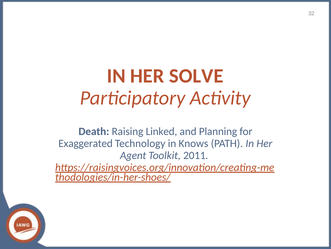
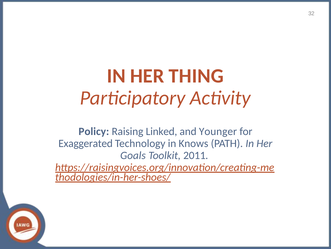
SOLVE: SOLVE -> THING
Death: Death -> Policy
Planning: Planning -> Younger
Agent: Agent -> Goals
